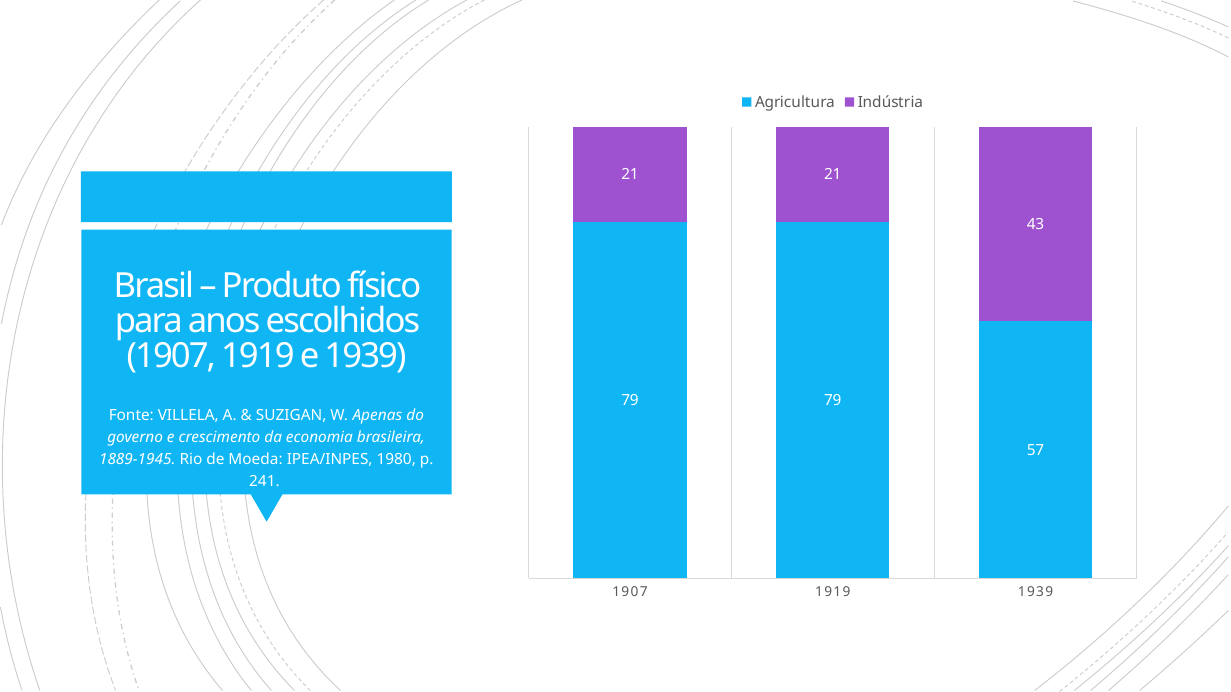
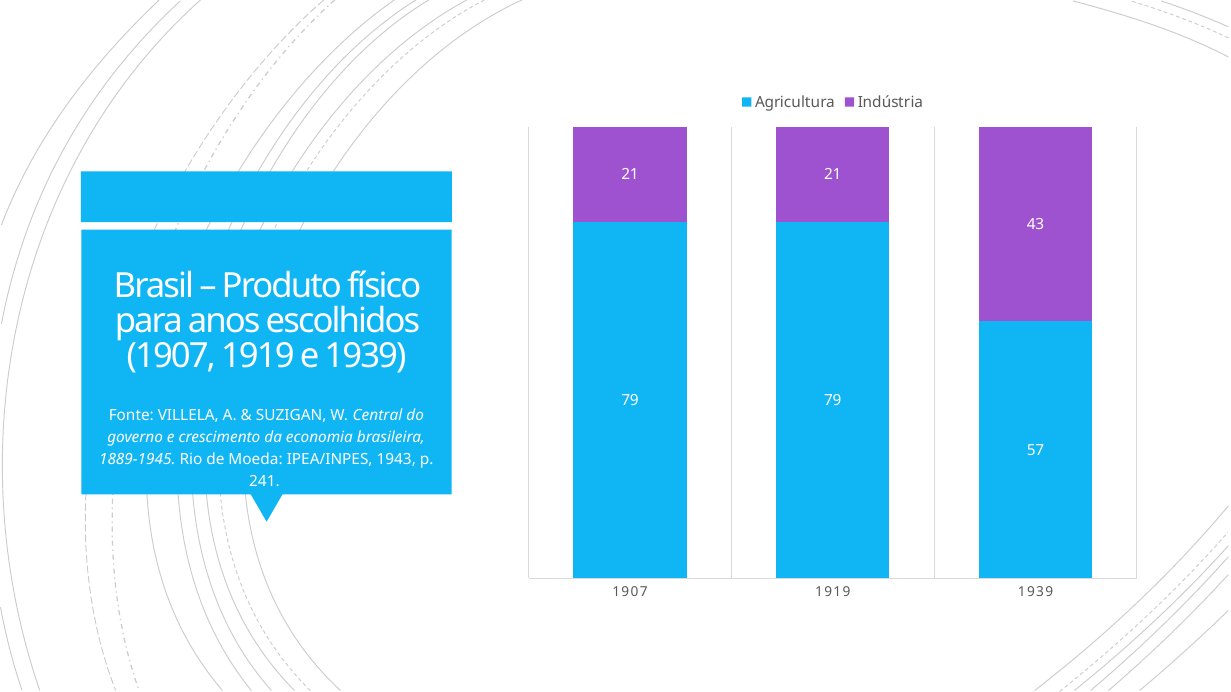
Apenas: Apenas -> Central
1980: 1980 -> 1943
